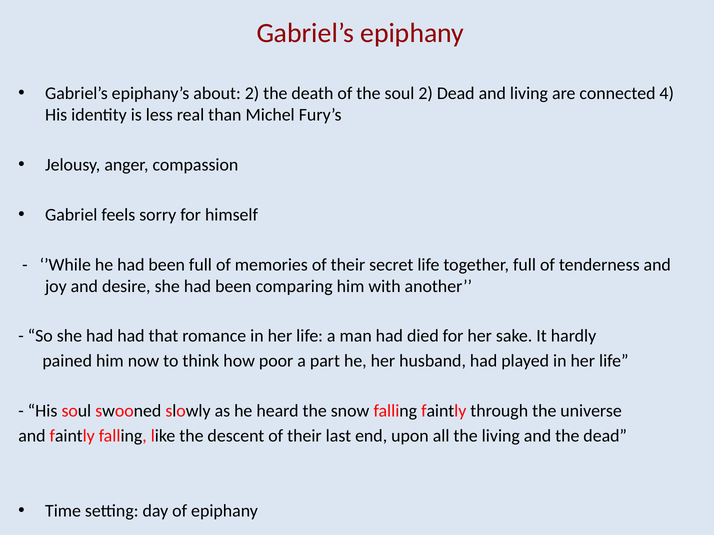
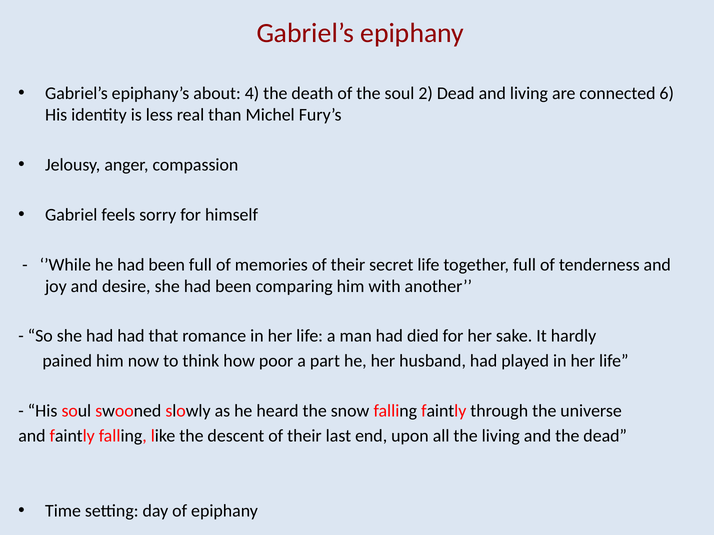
about 2: 2 -> 4
4: 4 -> 6
